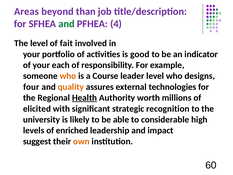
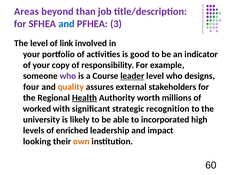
and at (67, 24) colour: green -> blue
4: 4 -> 3
fait: fait -> link
each: each -> copy
who at (68, 76) colour: orange -> purple
leader underline: none -> present
technologies: technologies -> stakeholders
elicited: elicited -> worked
considerable: considerable -> incorporated
suggest: suggest -> looking
